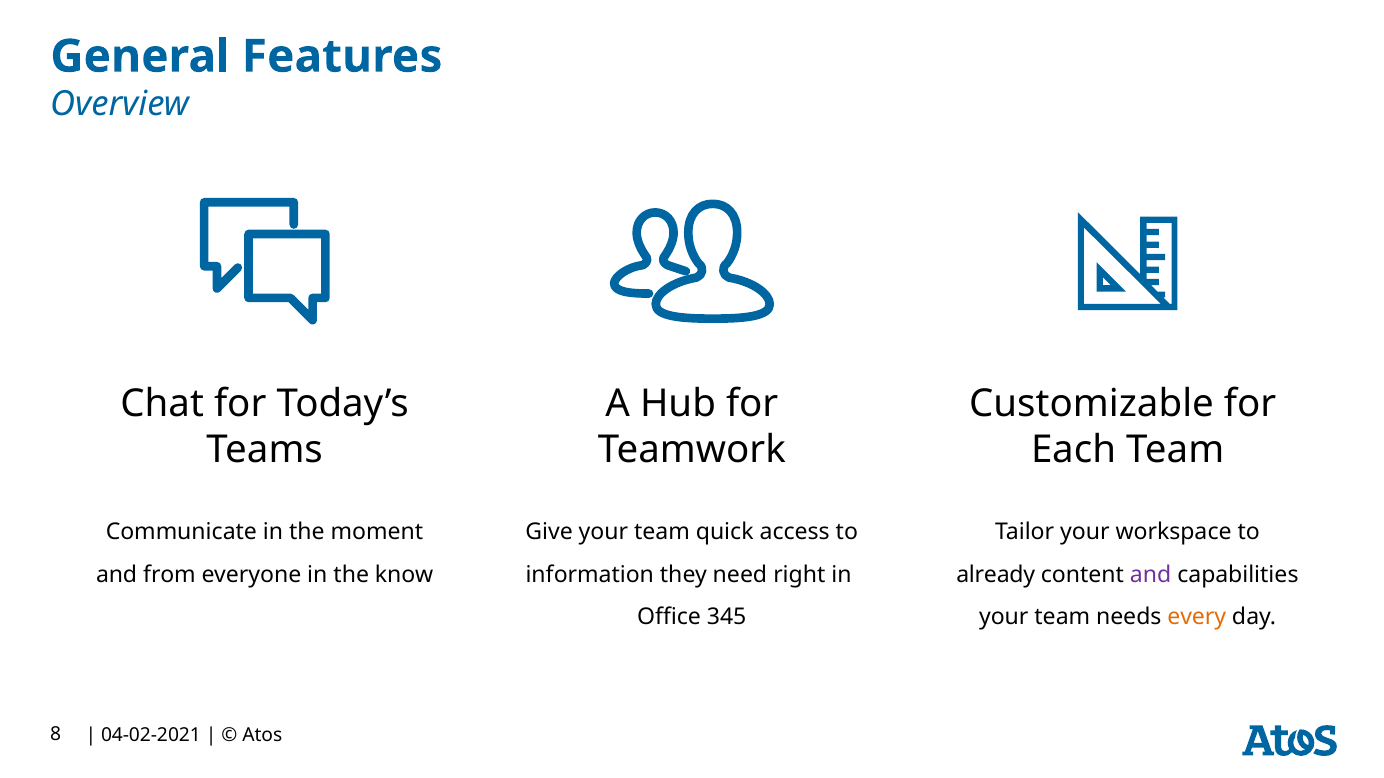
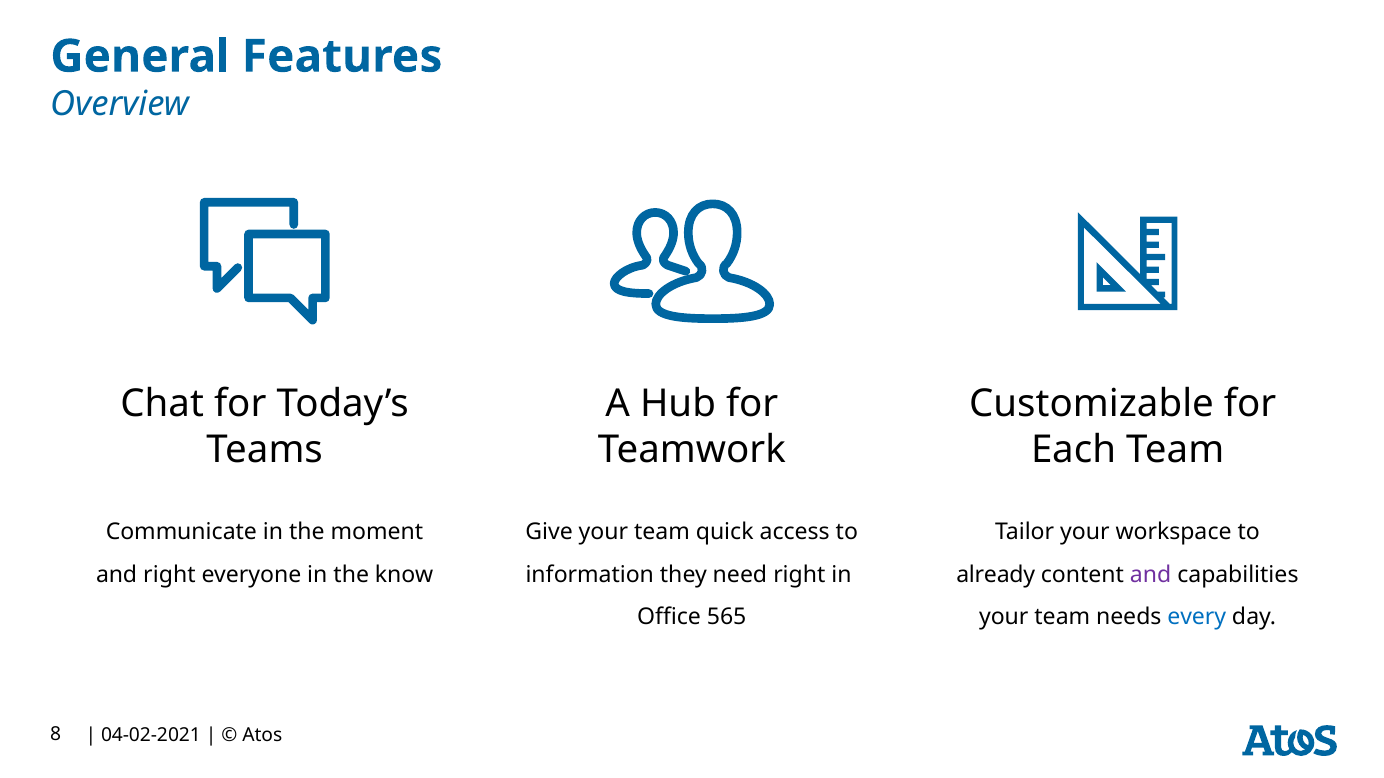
and from: from -> right
345: 345 -> 565
every colour: orange -> blue
